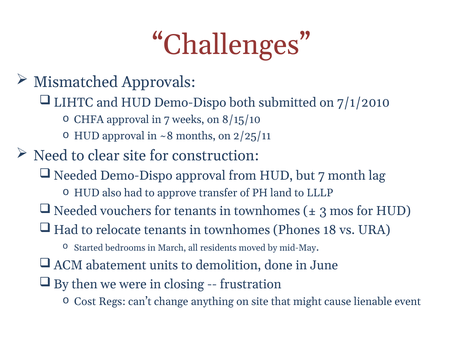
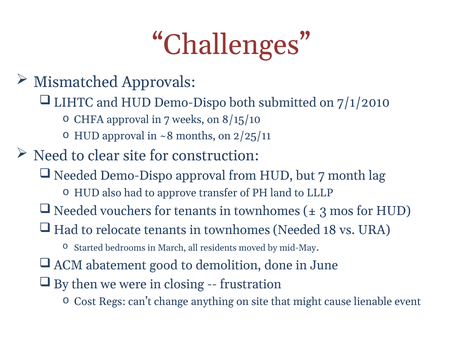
townhomes Phones: Phones -> Needed
units: units -> good
